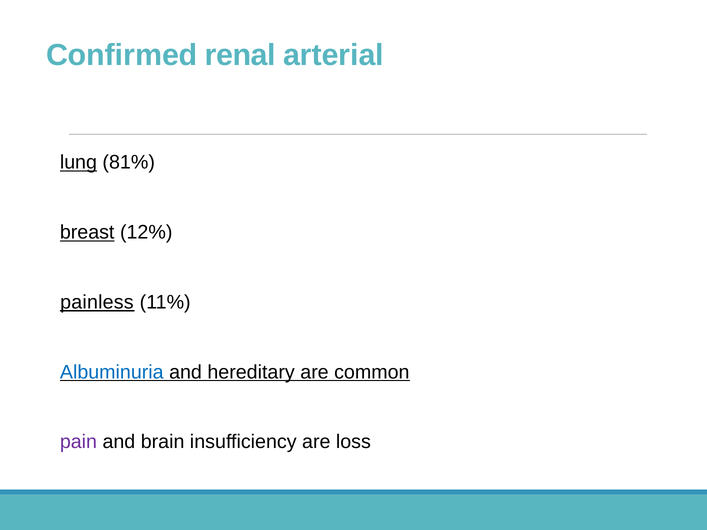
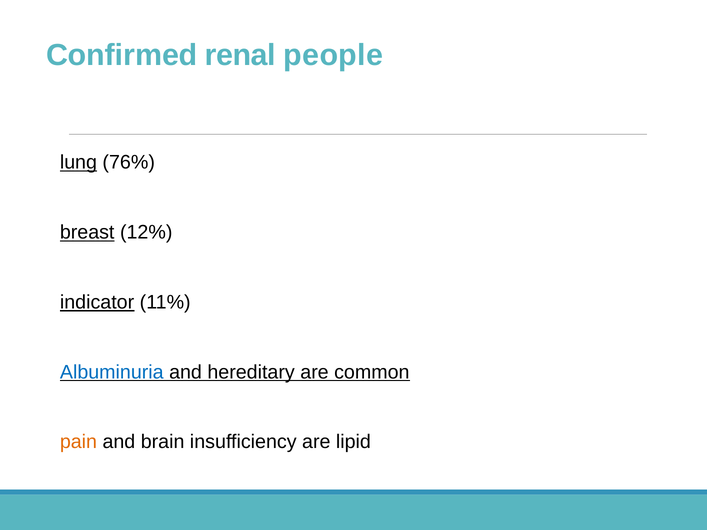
arterial: arterial -> people
81%: 81% -> 76%
painless: painless -> indicator
pain colour: purple -> orange
loss: loss -> lipid
